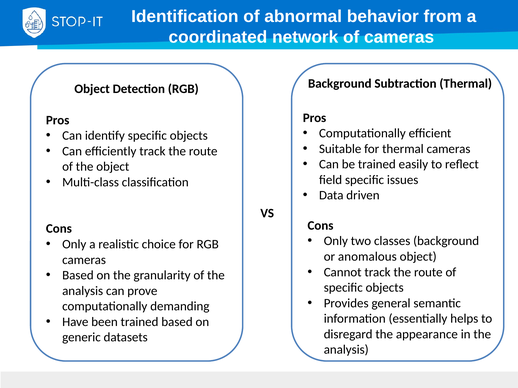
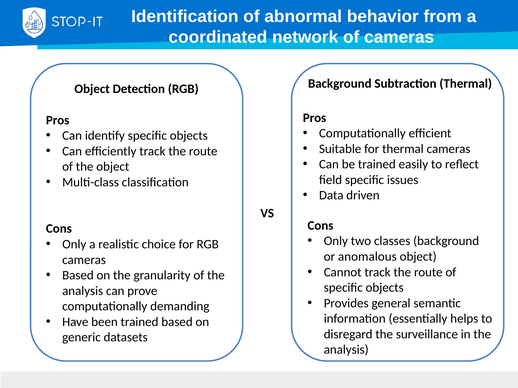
appearance: appearance -> surveillance
